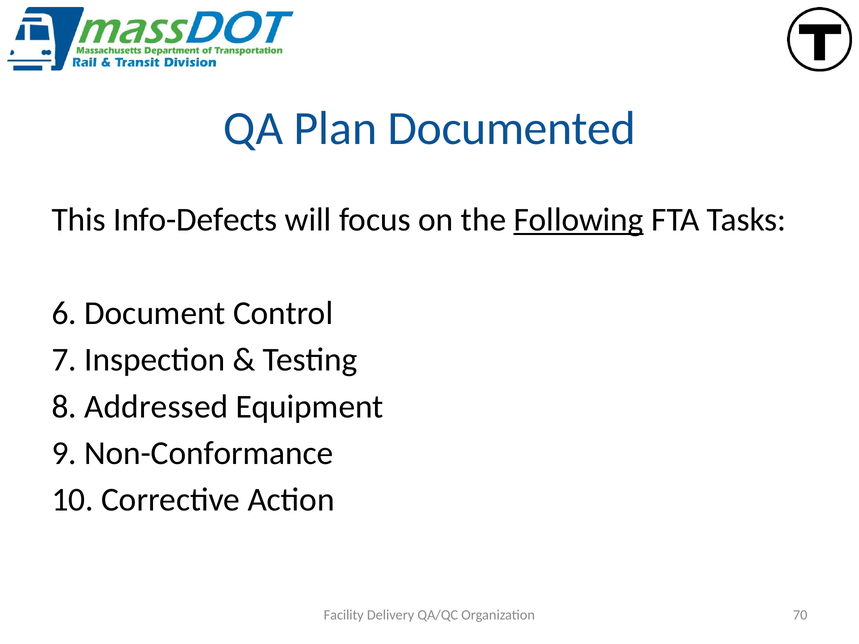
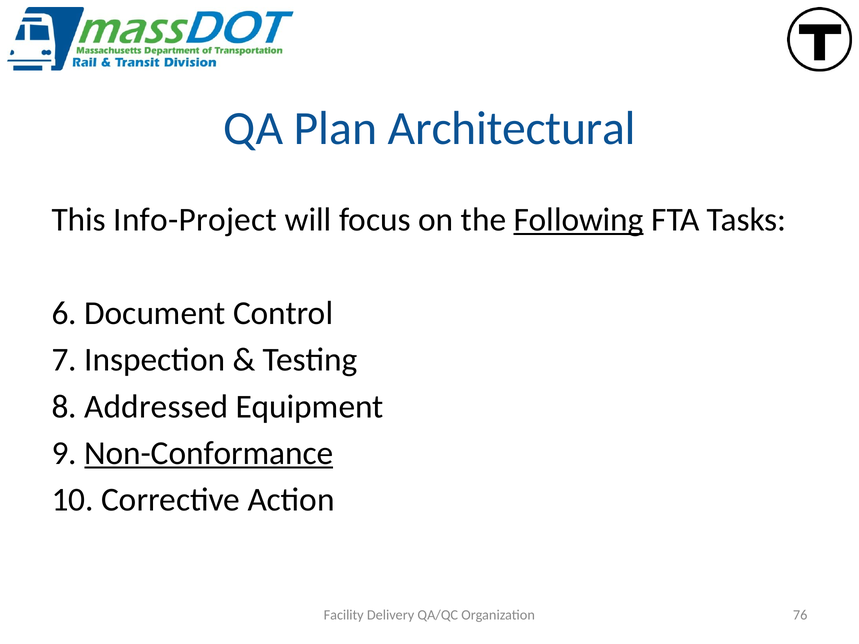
Documented: Documented -> Architectural
Info-Defects: Info-Defects -> Info-Project
Non-Conformance underline: none -> present
70: 70 -> 76
